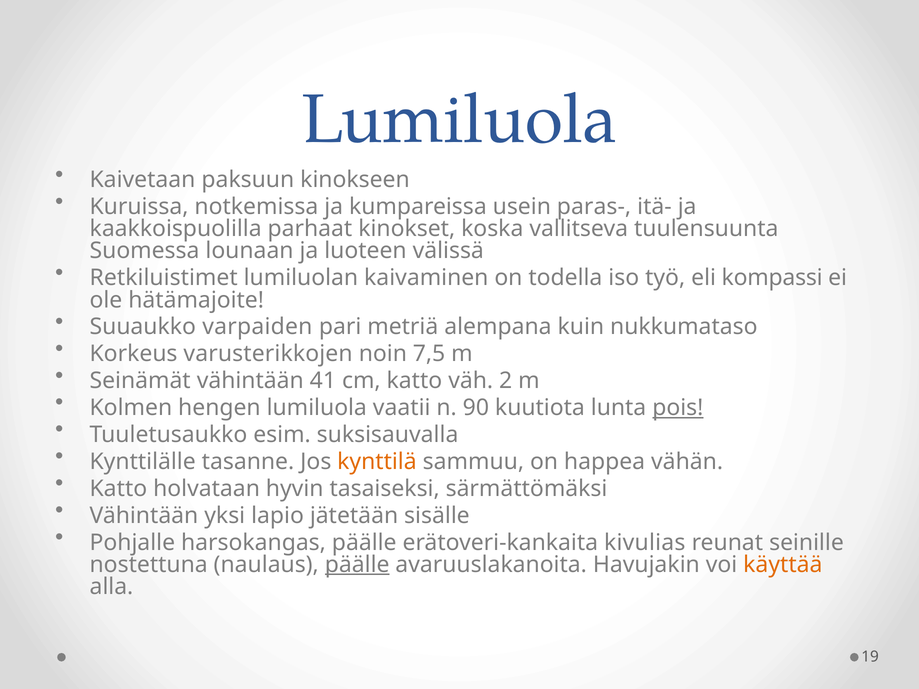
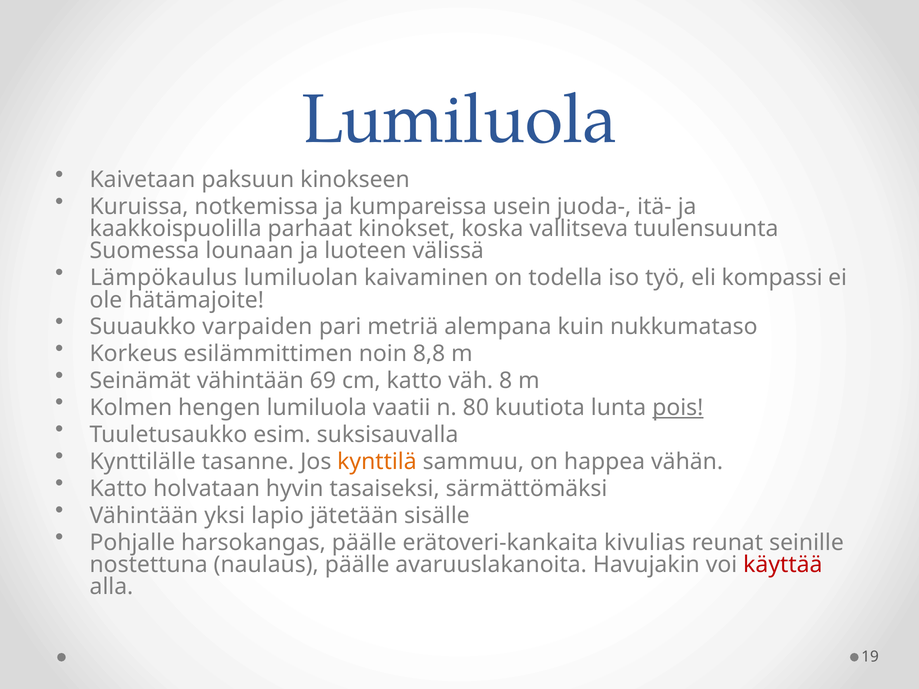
paras-: paras- -> juoda-
Retkiluistimet: Retkiluistimet -> Lämpökaulus
varusterikkojen: varusterikkojen -> esilämmittimen
7,5: 7,5 -> 8,8
41: 41 -> 69
2: 2 -> 8
90: 90 -> 80
päälle at (357, 565) underline: present -> none
käyttää colour: orange -> red
